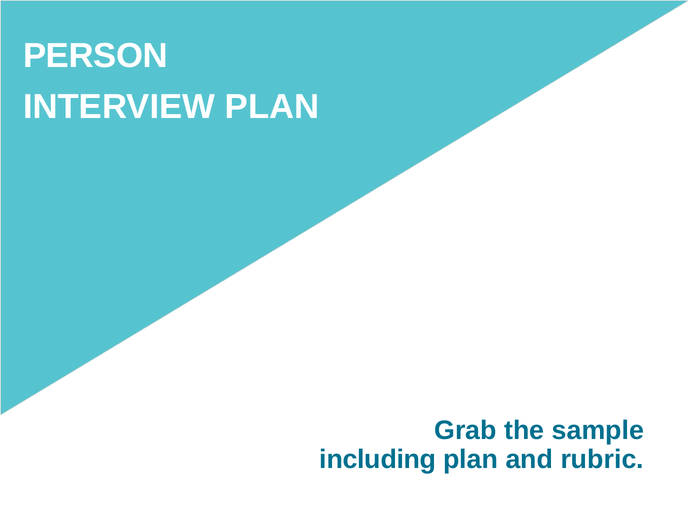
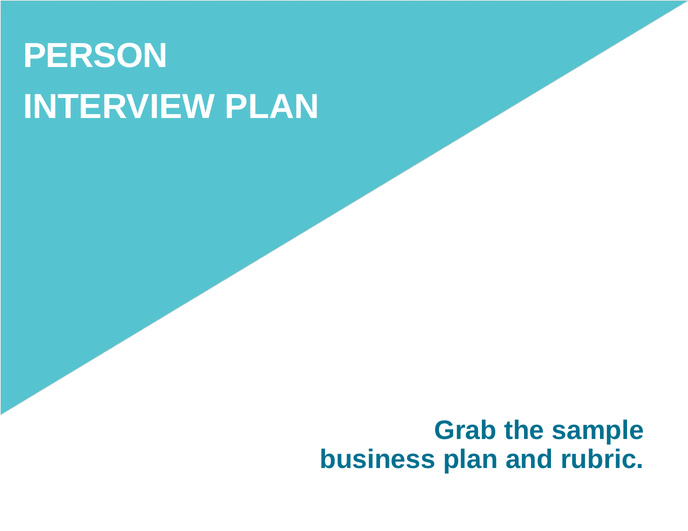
including: including -> business
